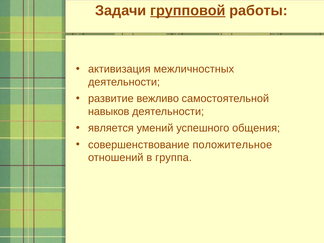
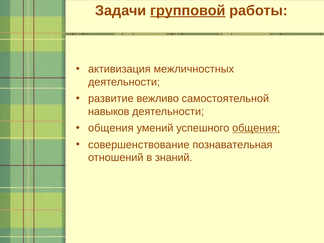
является at (111, 128): является -> общения
общения at (256, 128) underline: none -> present
положительное: положительное -> познавательная
группа: группа -> знаний
